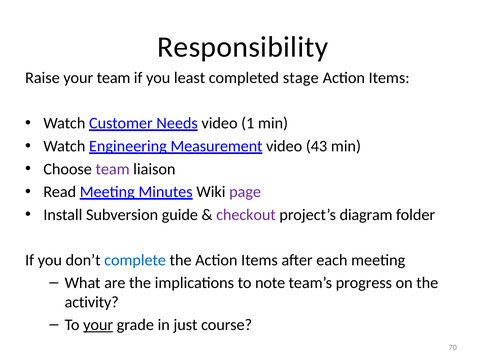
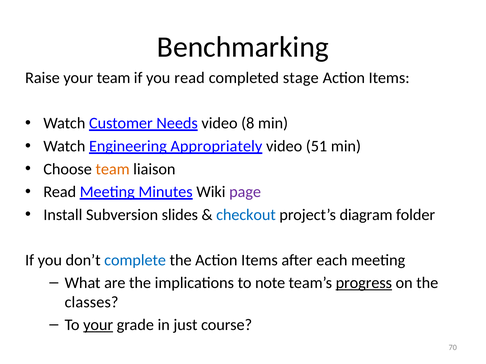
Responsibility: Responsibility -> Benchmarking
you least: least -> read
1: 1 -> 8
Measurement: Measurement -> Appropriately
43: 43 -> 51
team at (113, 169) colour: purple -> orange
guide: guide -> slides
checkout colour: purple -> blue
progress underline: none -> present
activity: activity -> classes
